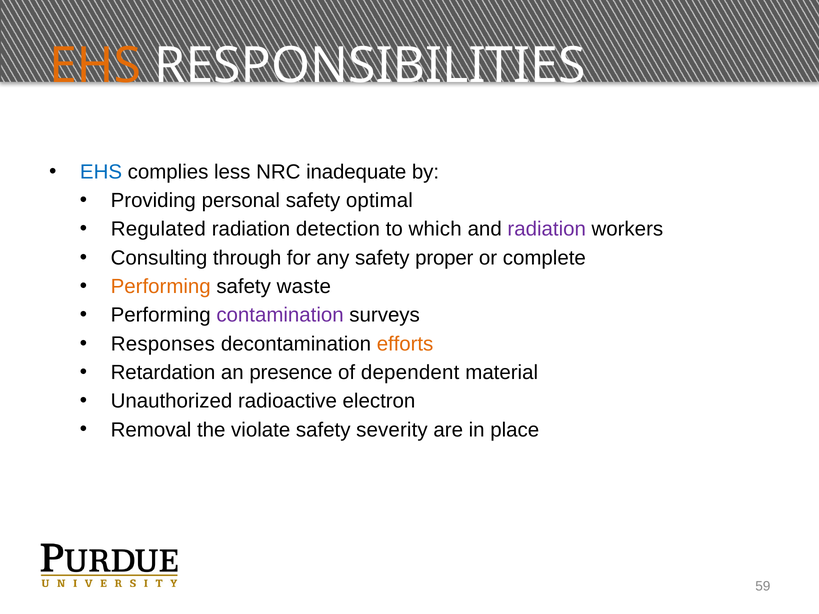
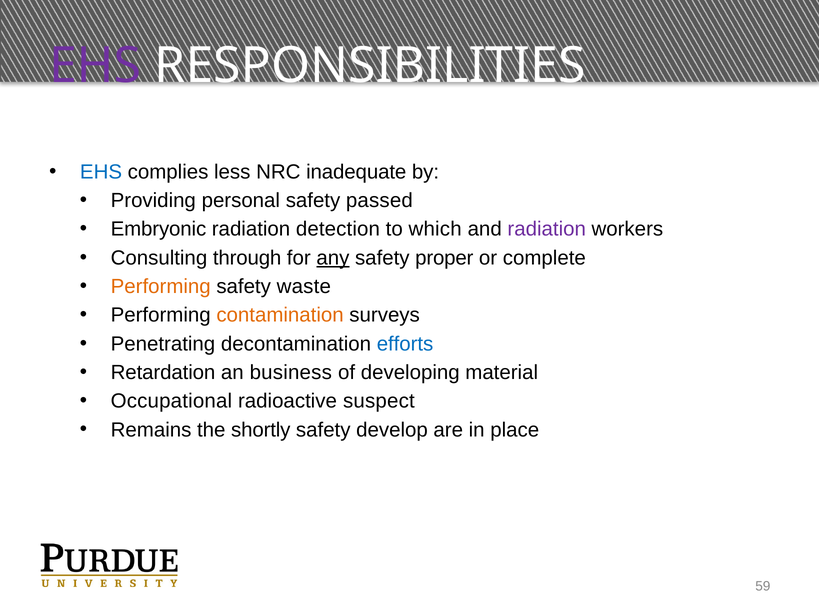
EHS at (95, 66) colour: orange -> purple
optimal: optimal -> passed
Regulated: Regulated -> Embryonic
any underline: none -> present
contamination colour: purple -> orange
Responses: Responses -> Penetrating
efforts colour: orange -> blue
presence: presence -> business
dependent: dependent -> developing
Unauthorized: Unauthorized -> Occupational
electron: electron -> suspect
Removal: Removal -> Remains
violate: violate -> shortly
severity: severity -> develop
